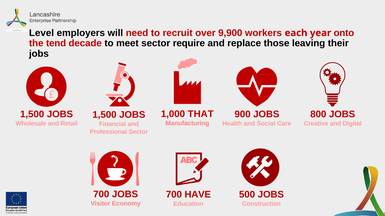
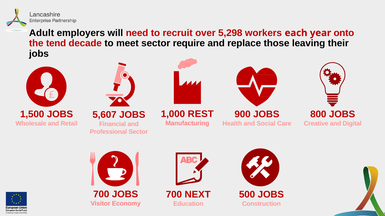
Level: Level -> Adult
9,900: 9,900 -> 5,298
THAT: THAT -> REST
1,500 at (104, 115): 1,500 -> 5,607
HAVE: HAVE -> NEXT
